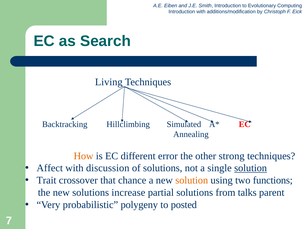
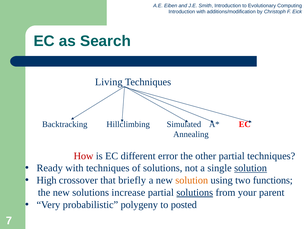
How colour: orange -> red
other strong: strong -> partial
Affect: Affect -> Ready
with discussion: discussion -> techniques
Trait: Trait -> High
chance: chance -> briefly
solutions at (195, 192) underline: none -> present
talks: talks -> your
